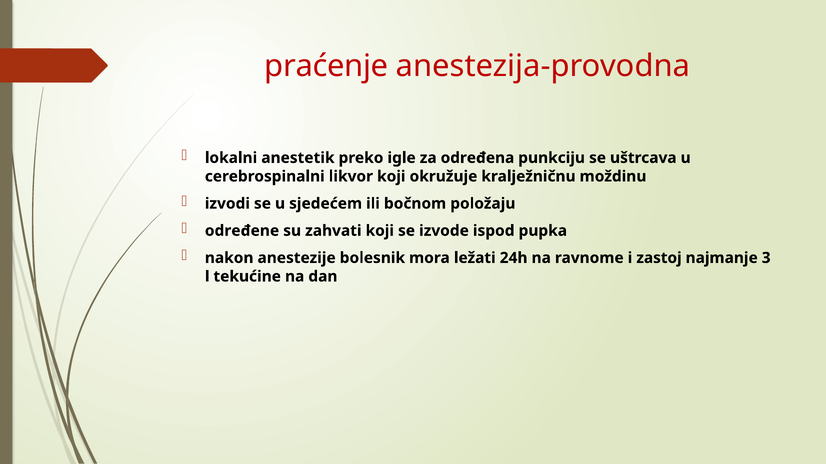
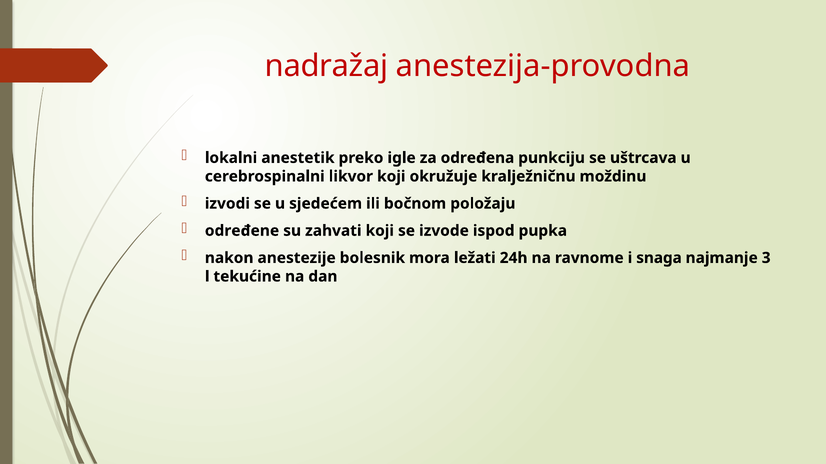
praćenje: praćenje -> nadražaj
zastoj: zastoj -> snaga
